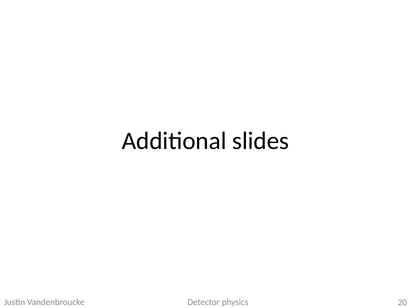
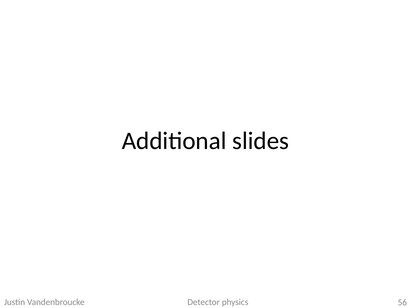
20: 20 -> 56
